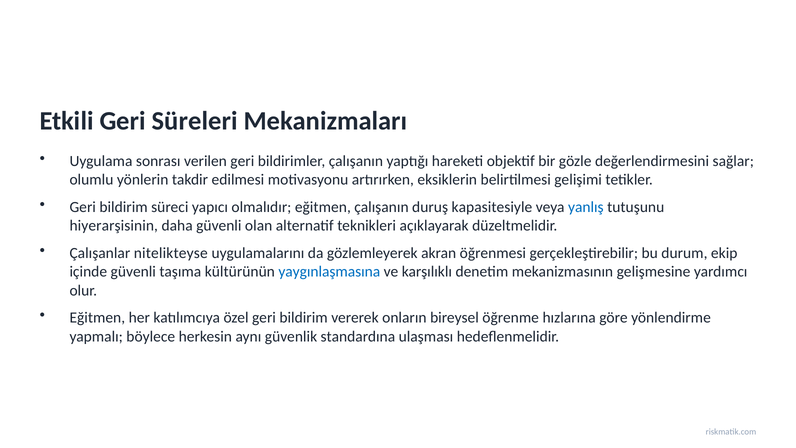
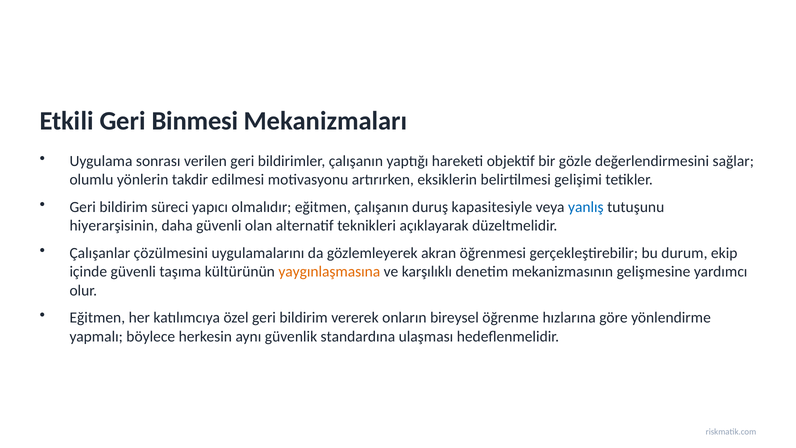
Süreleri: Süreleri -> Binmesi
nitelikteyse: nitelikteyse -> çözülmesini
yaygınlaşmasına colour: blue -> orange
